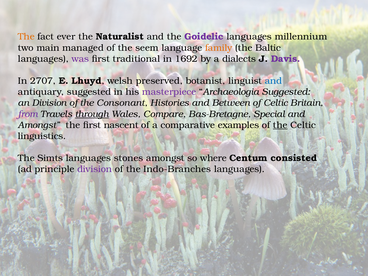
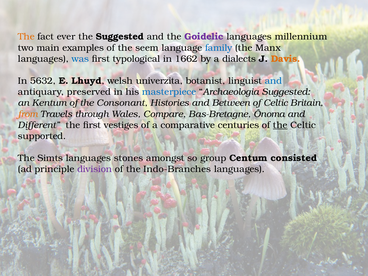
the Naturalist: Naturalist -> Suggested
managed: managed -> examples
family colour: orange -> blue
Baltic: Baltic -> Manx
was colour: purple -> blue
traditional: traditional -> typological
1692: 1692 -> 1662
Davis colour: purple -> orange
2707: 2707 -> 5632
preserved: preserved -> univerzita
antiquary suggested: suggested -> preserved
masterpiece colour: purple -> blue
an Division: Division -> Kentum
from colour: purple -> orange
through underline: present -> none
Special: Special -> Ônoma
Amongst at (39, 125): Amongst -> Different
nascent: nascent -> vestiges
examples: examples -> centuries
linguistics: linguistics -> supported
where: where -> group
